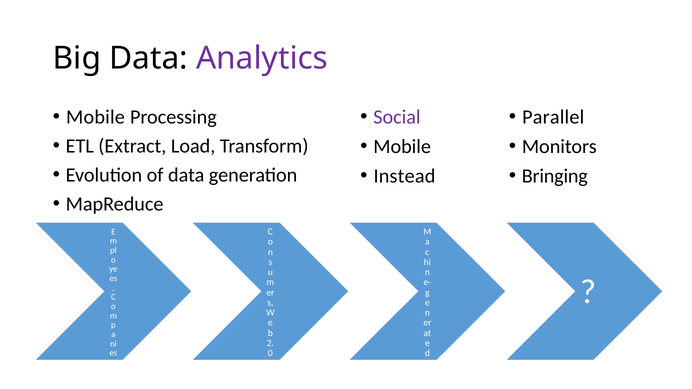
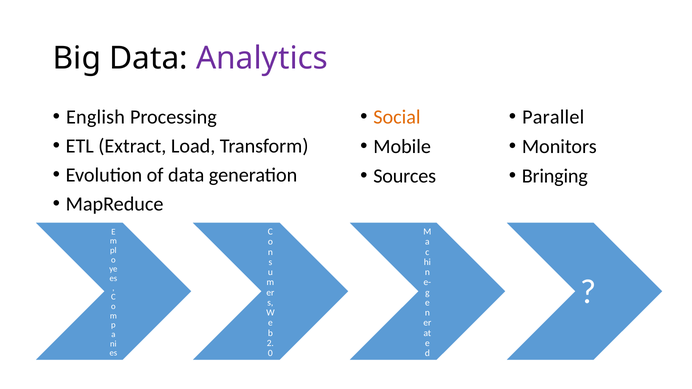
Mobile at (95, 117): Mobile -> English
Social colour: purple -> orange
Instead: Instead -> Sources
